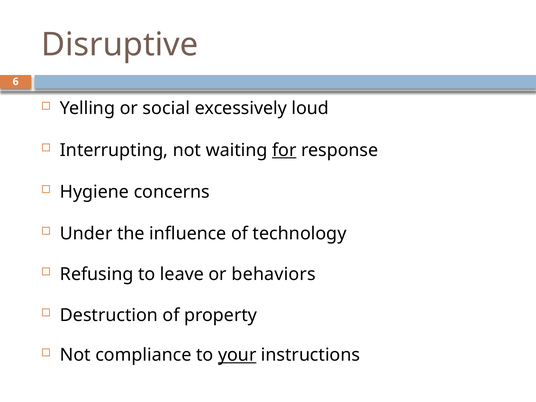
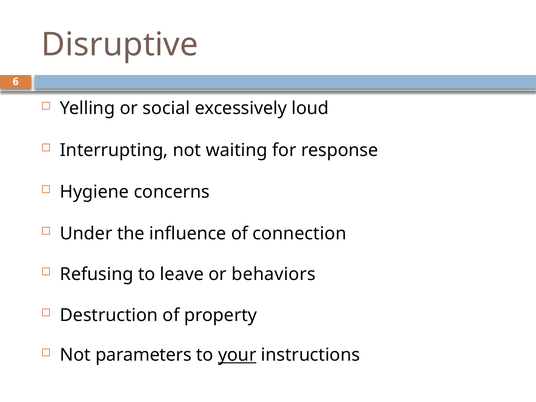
for underline: present -> none
technology: technology -> connection
compliance: compliance -> parameters
